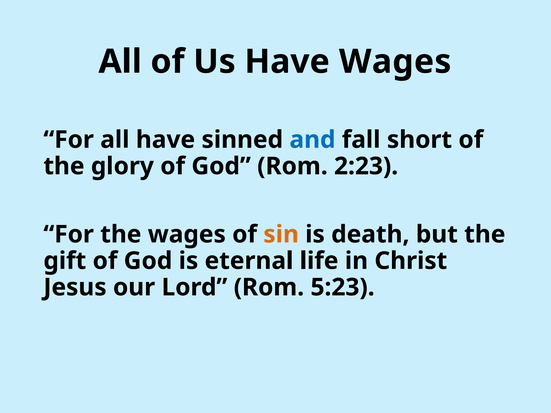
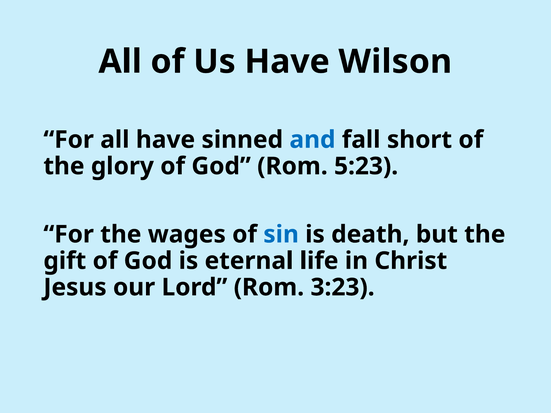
Have Wages: Wages -> Wilson
2:23: 2:23 -> 5:23
sin colour: orange -> blue
5:23: 5:23 -> 3:23
